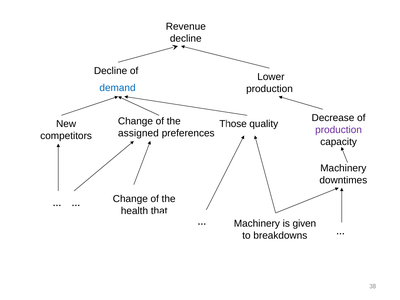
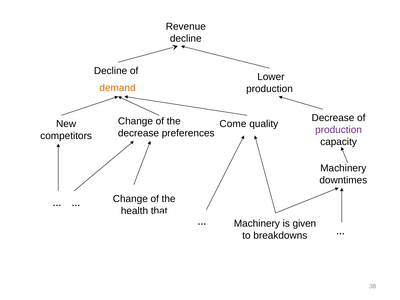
demand colour: blue -> orange
Those: Those -> Come
assigned at (138, 133): assigned -> decrease
